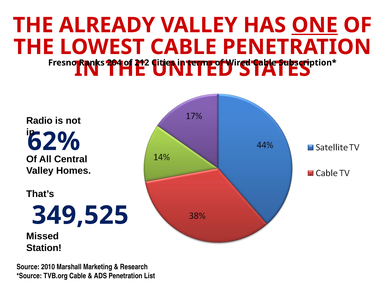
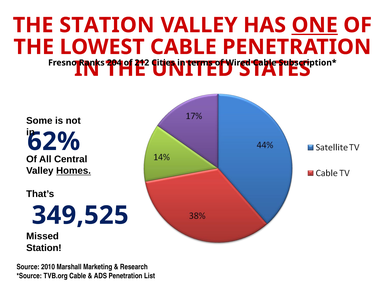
THE ALREADY: ALREADY -> STATION
Radio: Radio -> Some
Homes underline: none -> present
